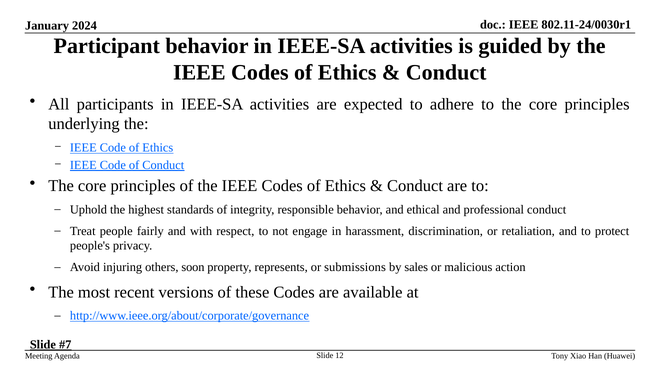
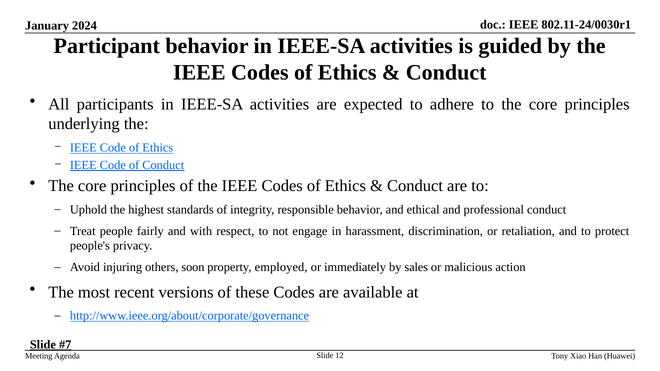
represents: represents -> employed
submissions: submissions -> immediately
